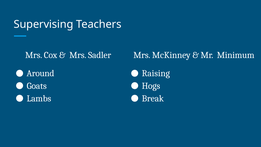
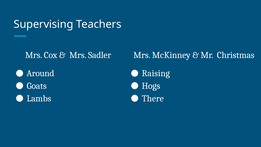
Minimum: Minimum -> Christmas
Break: Break -> There
